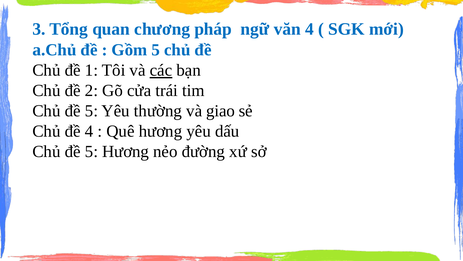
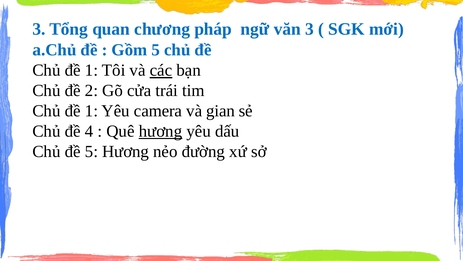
văn 4: 4 -> 3
5 at (91, 111): 5 -> 1
thường: thường -> camera
giao: giao -> gian
hương at (160, 131) underline: none -> present
